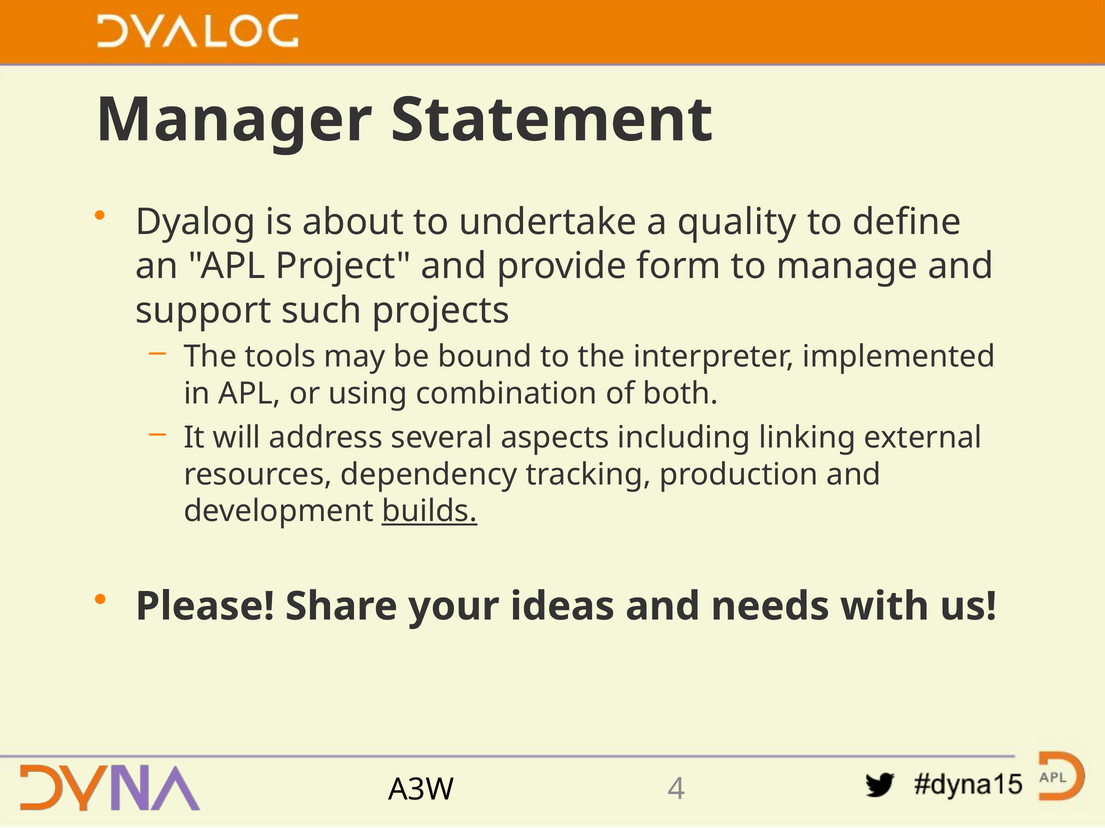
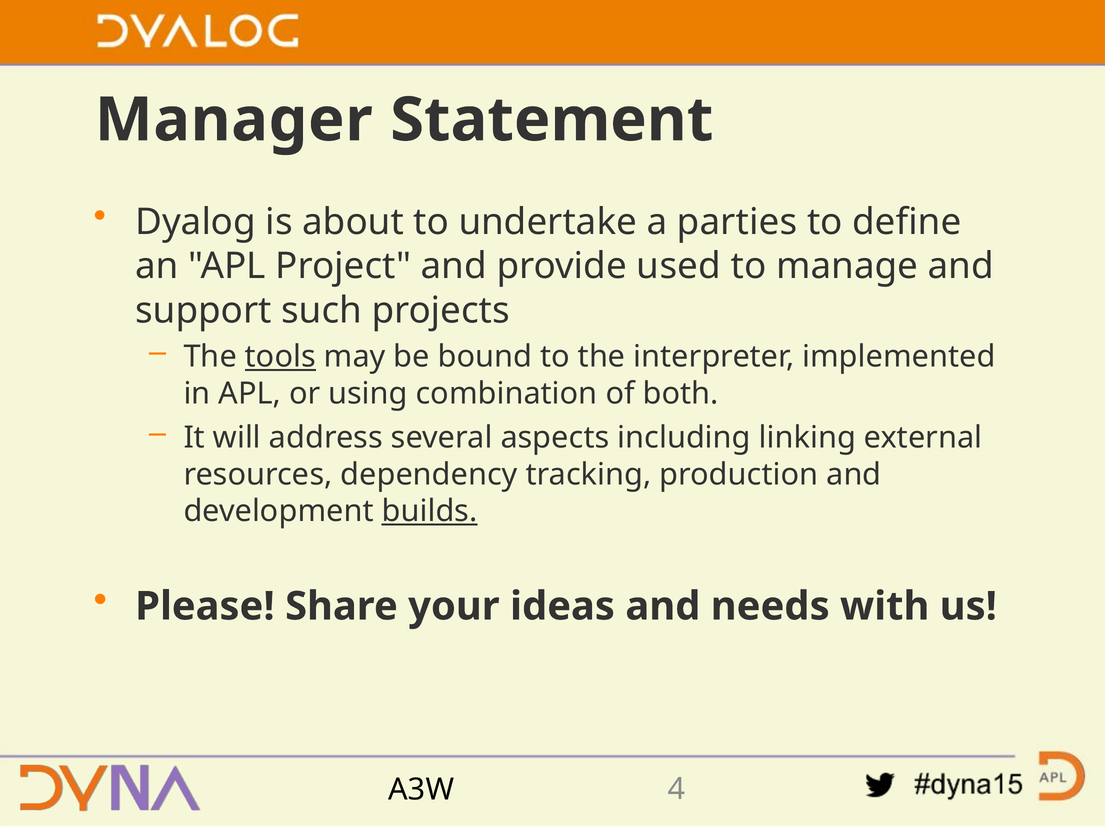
quality: quality -> parties
form: form -> used
tools underline: none -> present
